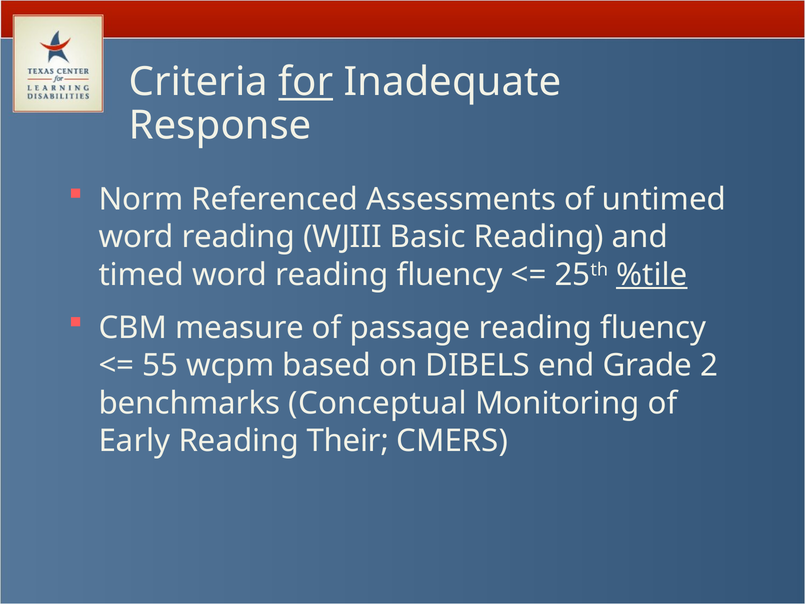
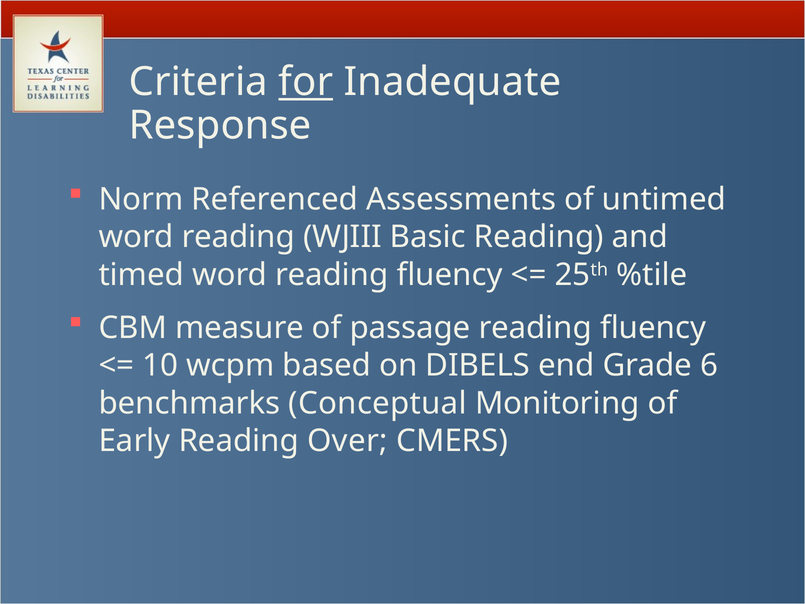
%tile underline: present -> none
55: 55 -> 10
2: 2 -> 6
Their: Their -> Over
